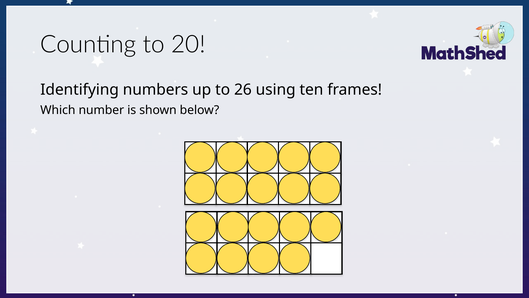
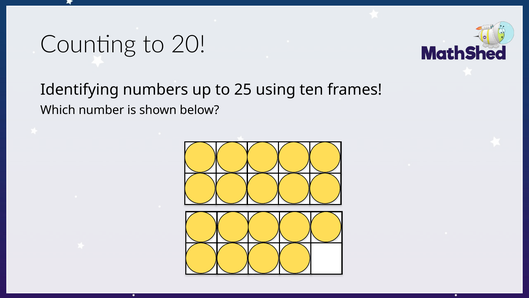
26: 26 -> 25
